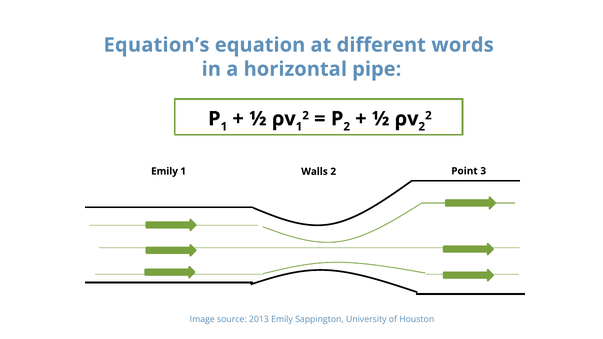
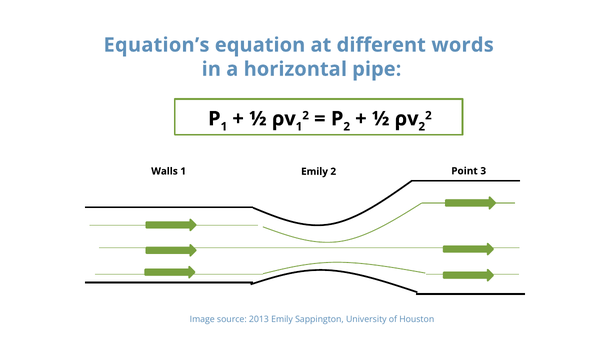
Emily at (164, 171): Emily -> Walls
Walls at (315, 172): Walls -> Emily
